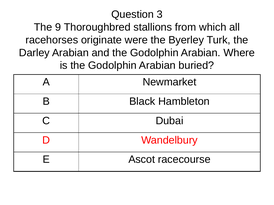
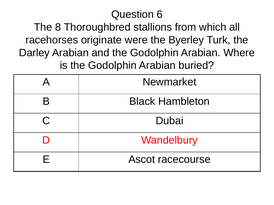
3: 3 -> 6
9: 9 -> 8
